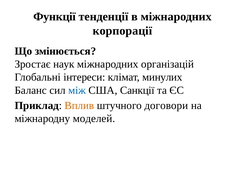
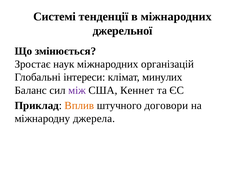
Функції: Функції -> Системі
корпорації: корпорації -> джерельної
між colour: blue -> purple
Санкції: Санкції -> Кеннет
моделей: моделей -> джерела
